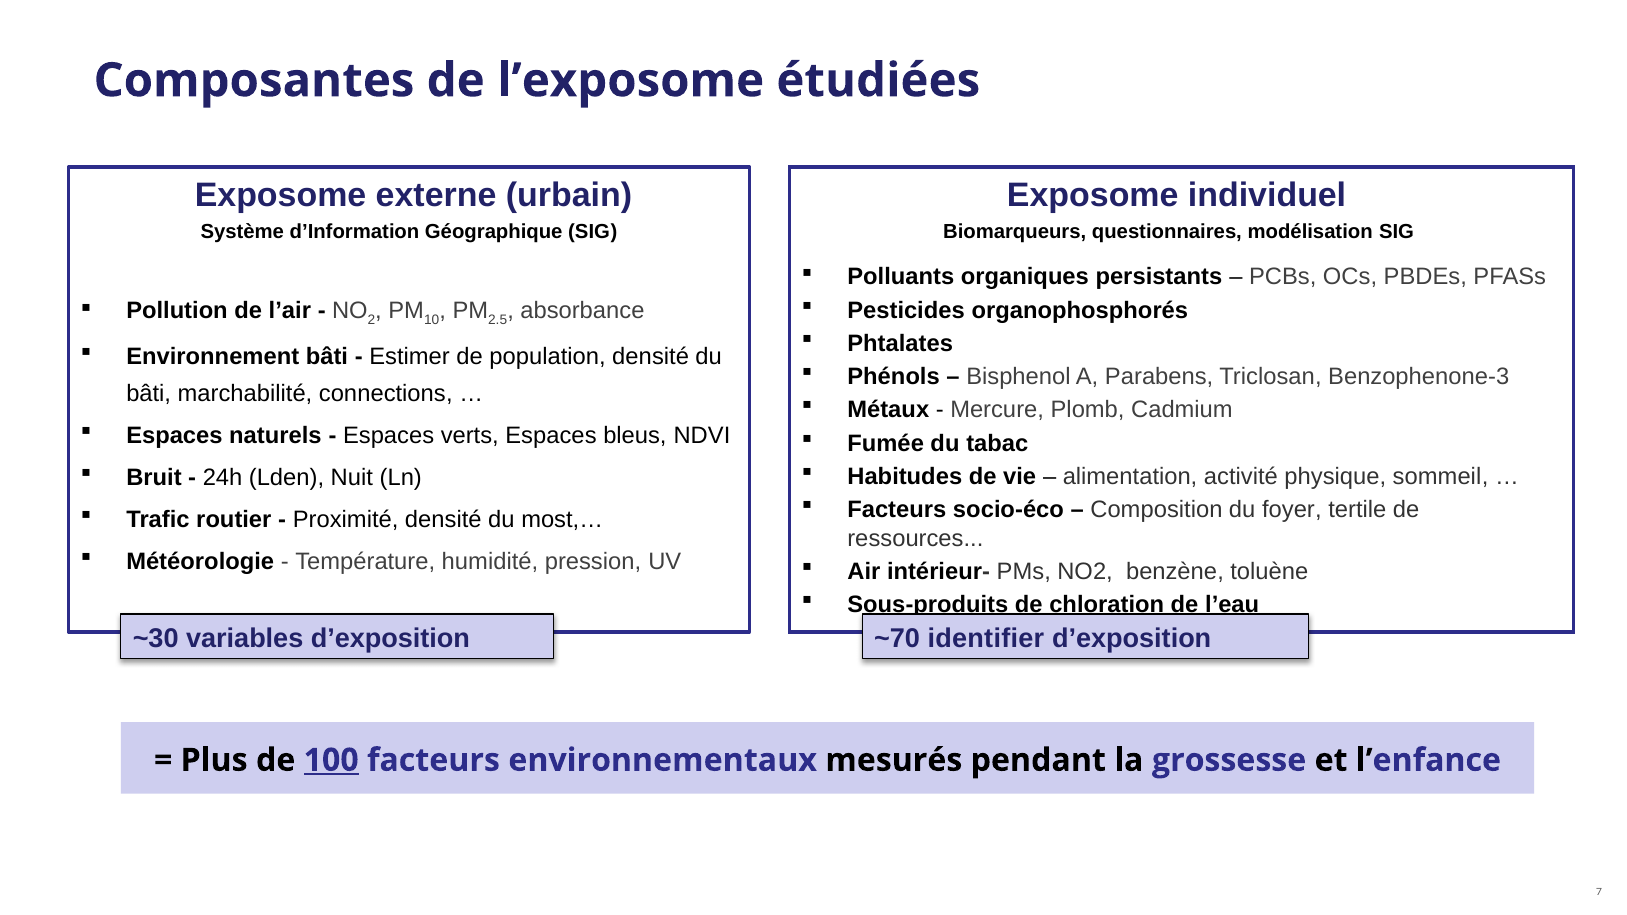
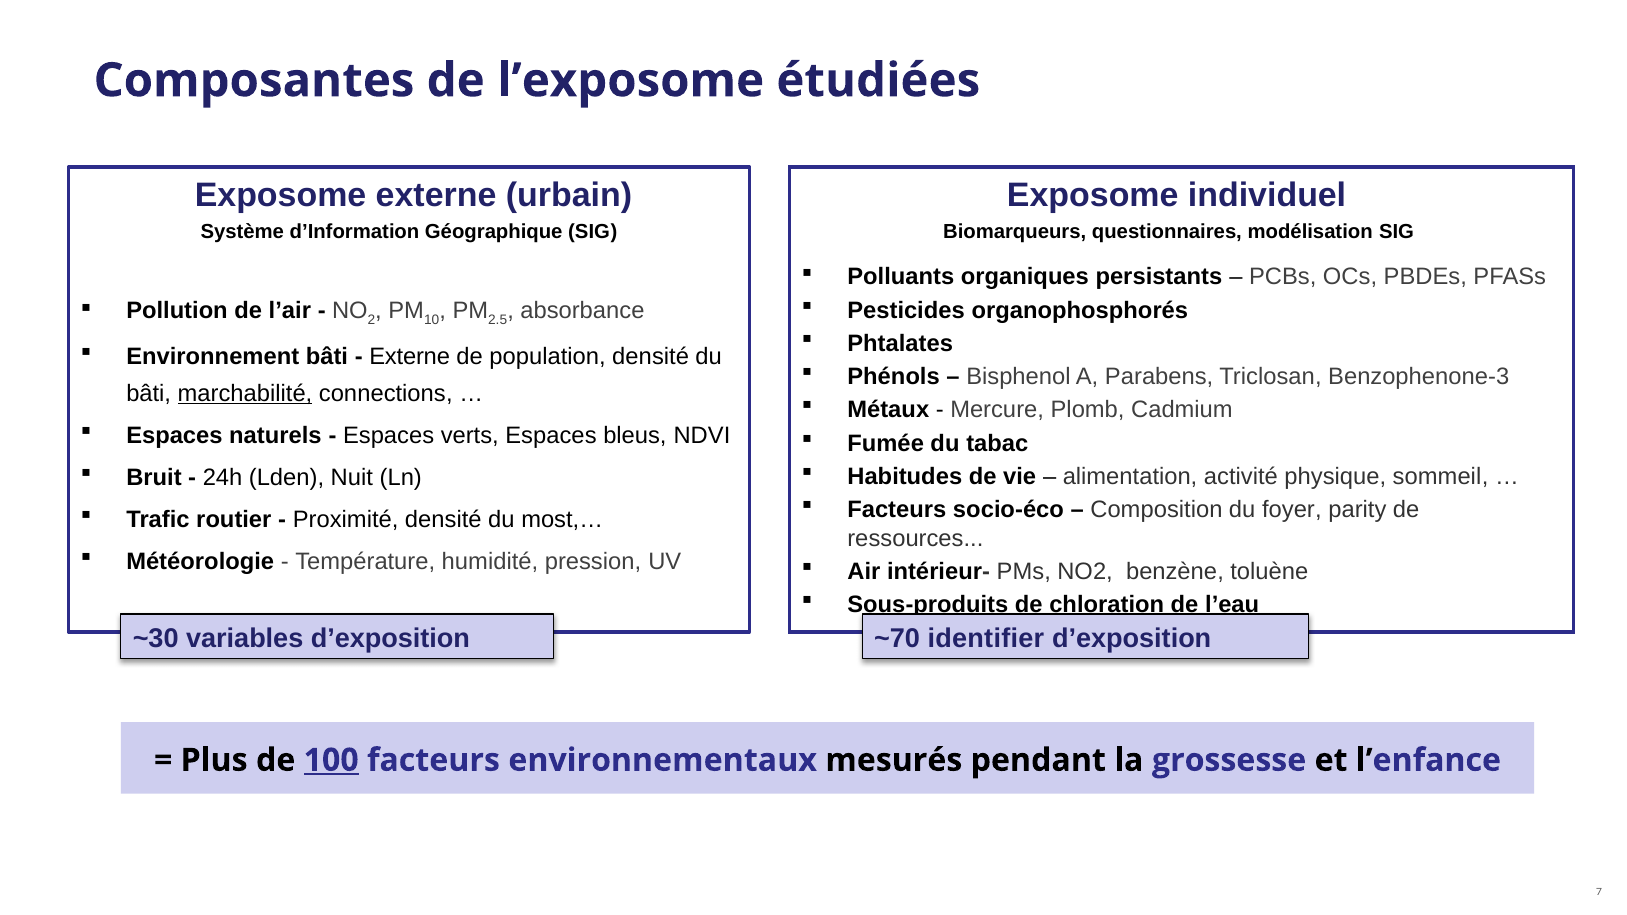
Estimer at (410, 356): Estimer -> Externe
marchabilité underline: none -> present
tertile: tertile -> parity
